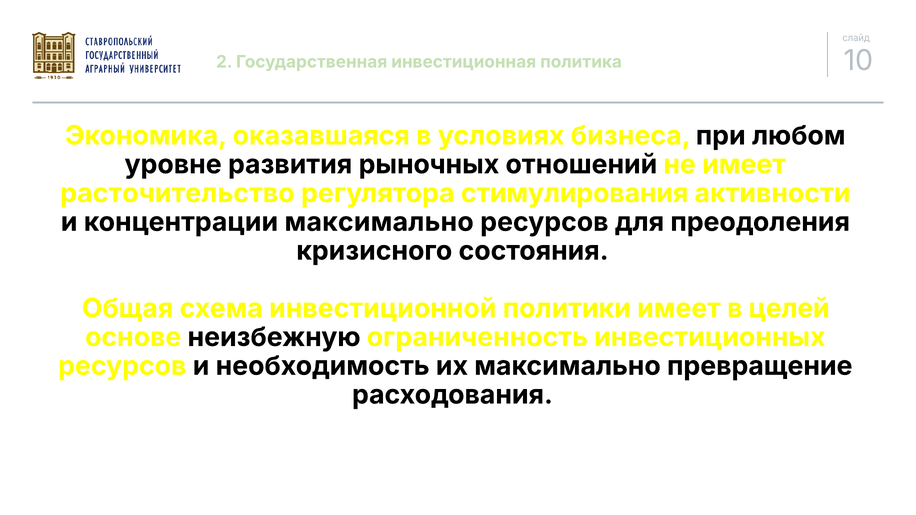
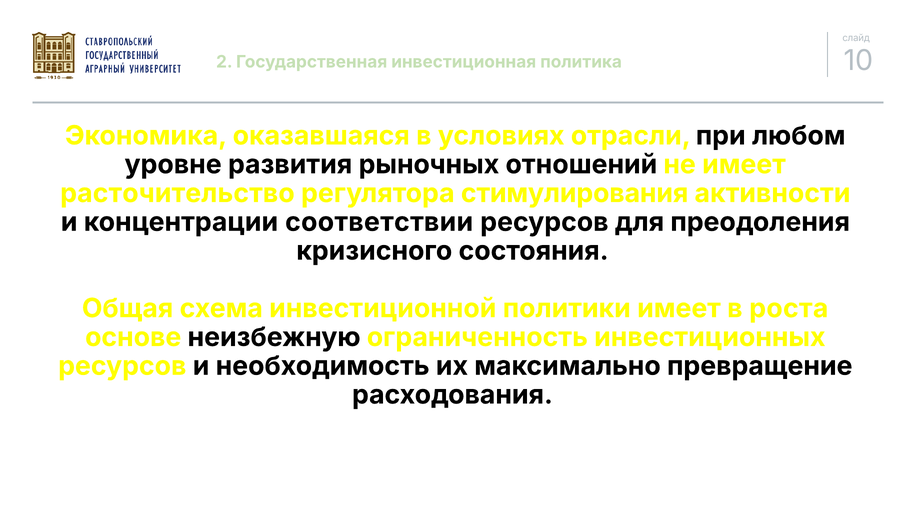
бизнеса: бизнеса -> отрасли
концентрации максимально: максимально -> соответствии
целей: целей -> роста
